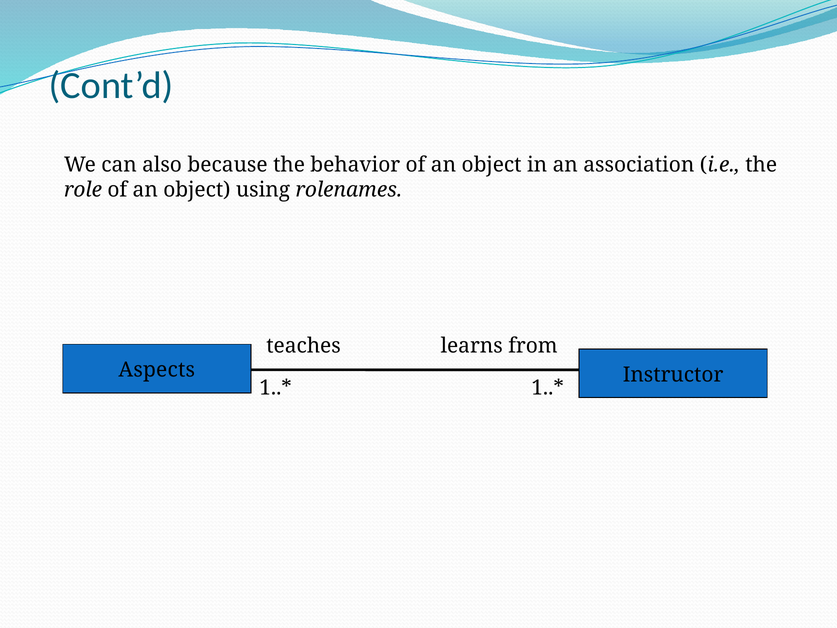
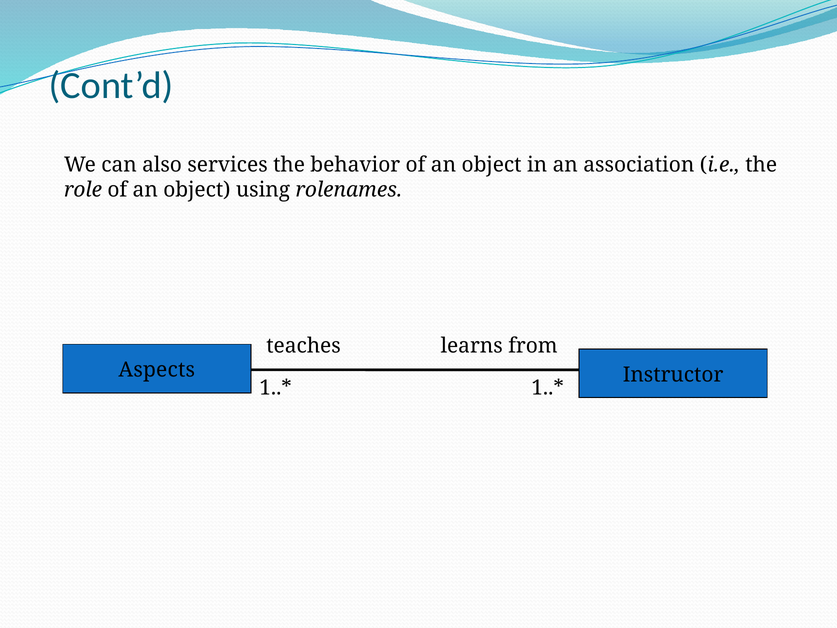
because: because -> services
